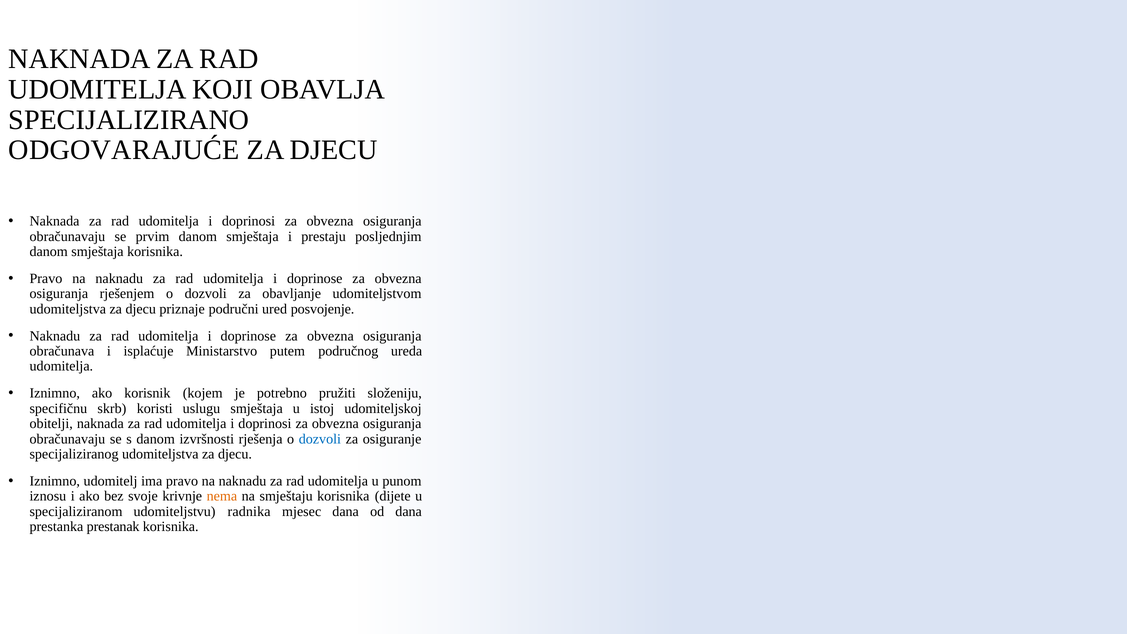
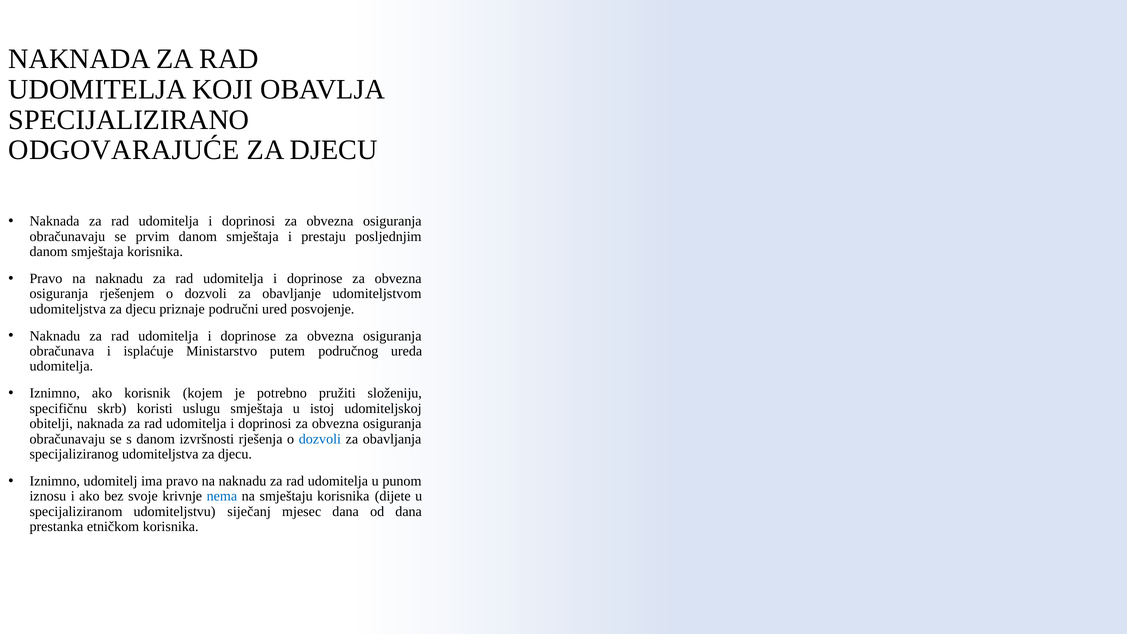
osiguranje: osiguranje -> obavljanja
nema colour: orange -> blue
radnika: radnika -> siječanj
prestanak: prestanak -> etničkom
